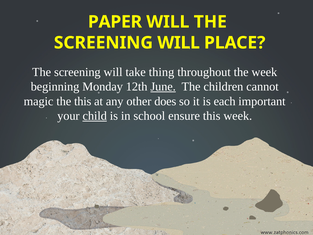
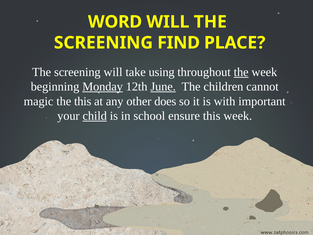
PAPER: PAPER -> WORD
WILL at (179, 43): WILL -> FIND
thing: thing -> using
the at (241, 72) underline: none -> present
Monday underline: none -> present
each: each -> with
